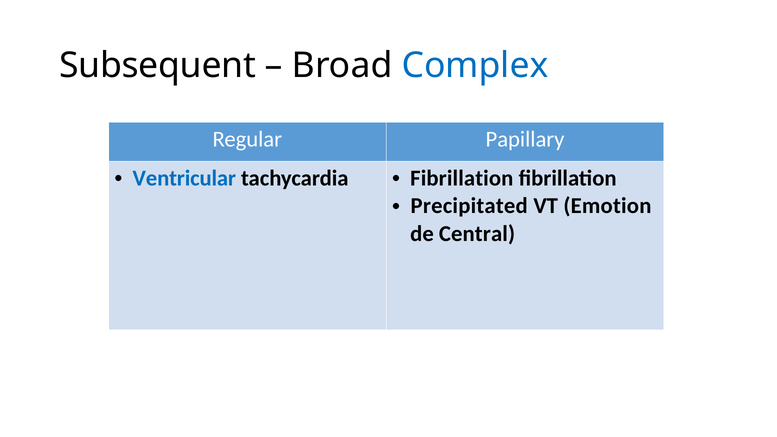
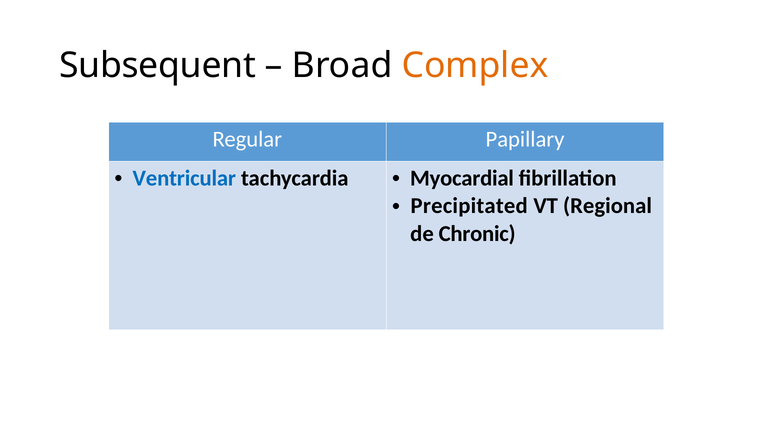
Complex colour: blue -> orange
Fibrillation at (462, 178): Fibrillation -> Myocardial
Emotion: Emotion -> Regional
Central: Central -> Chronic
